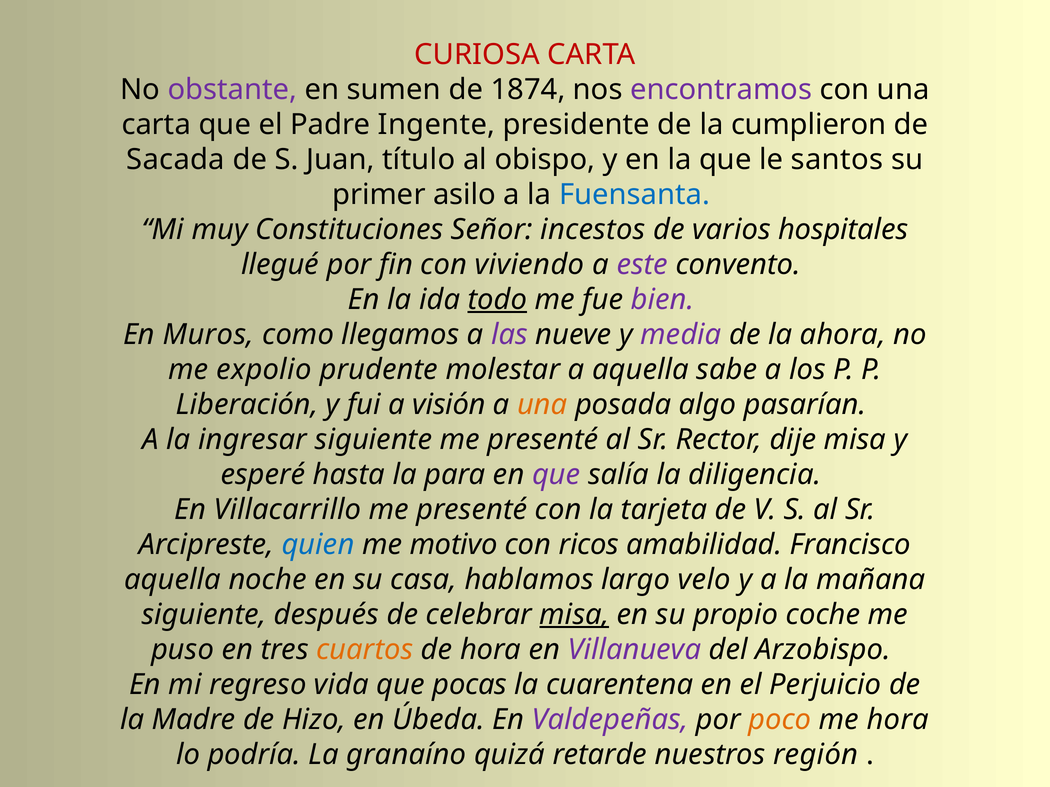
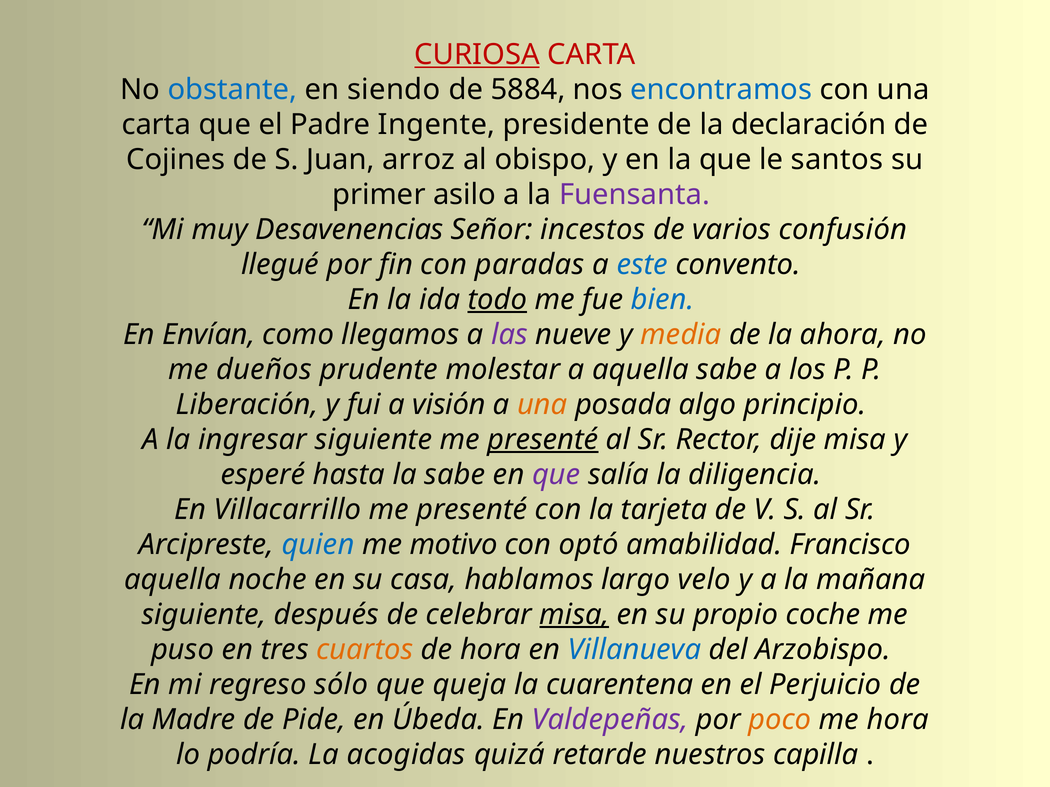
CURIOSA underline: none -> present
obstante colour: purple -> blue
sumen: sumen -> siendo
1874: 1874 -> 5884
encontramos colour: purple -> blue
cumplieron: cumplieron -> declaración
Sacada: Sacada -> Cojines
título: título -> arroz
Fuensanta colour: blue -> purple
Constituciones: Constituciones -> Desavenencias
hospitales: hospitales -> confusión
viviendo: viviendo -> paradas
este colour: purple -> blue
bien colour: purple -> blue
Muros: Muros -> Envían
media colour: purple -> orange
expolio: expolio -> dueños
pasarían: pasarían -> principio
presenté at (543, 440) underline: none -> present
la para: para -> sabe
ricos: ricos -> optó
Villanueva colour: purple -> blue
vida: vida -> sólo
pocas: pocas -> queja
Hizo: Hizo -> Pide
granaíno: granaíno -> acogidas
región: región -> capilla
